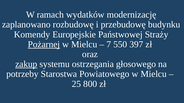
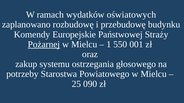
modernizację: modernizację -> oświatowych
7: 7 -> 1
397: 397 -> 001
zakup underline: present -> none
800: 800 -> 090
